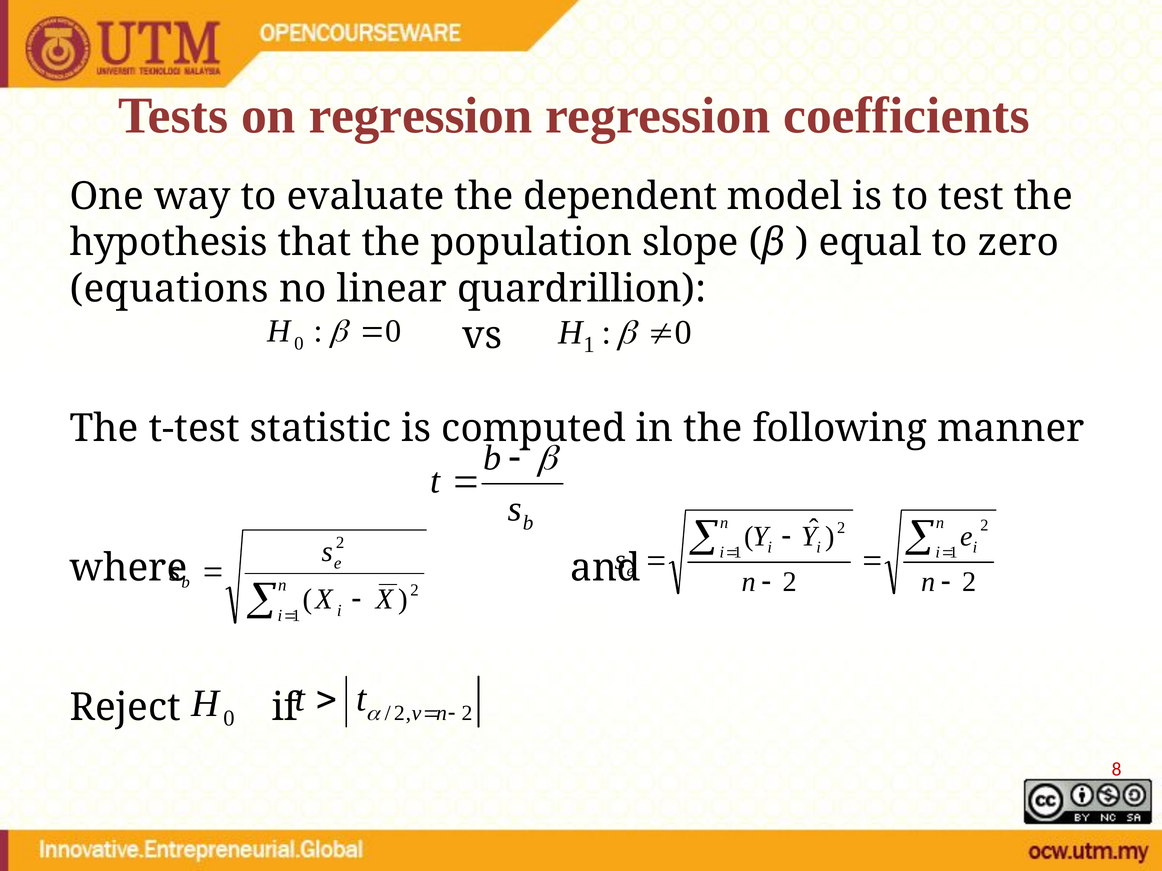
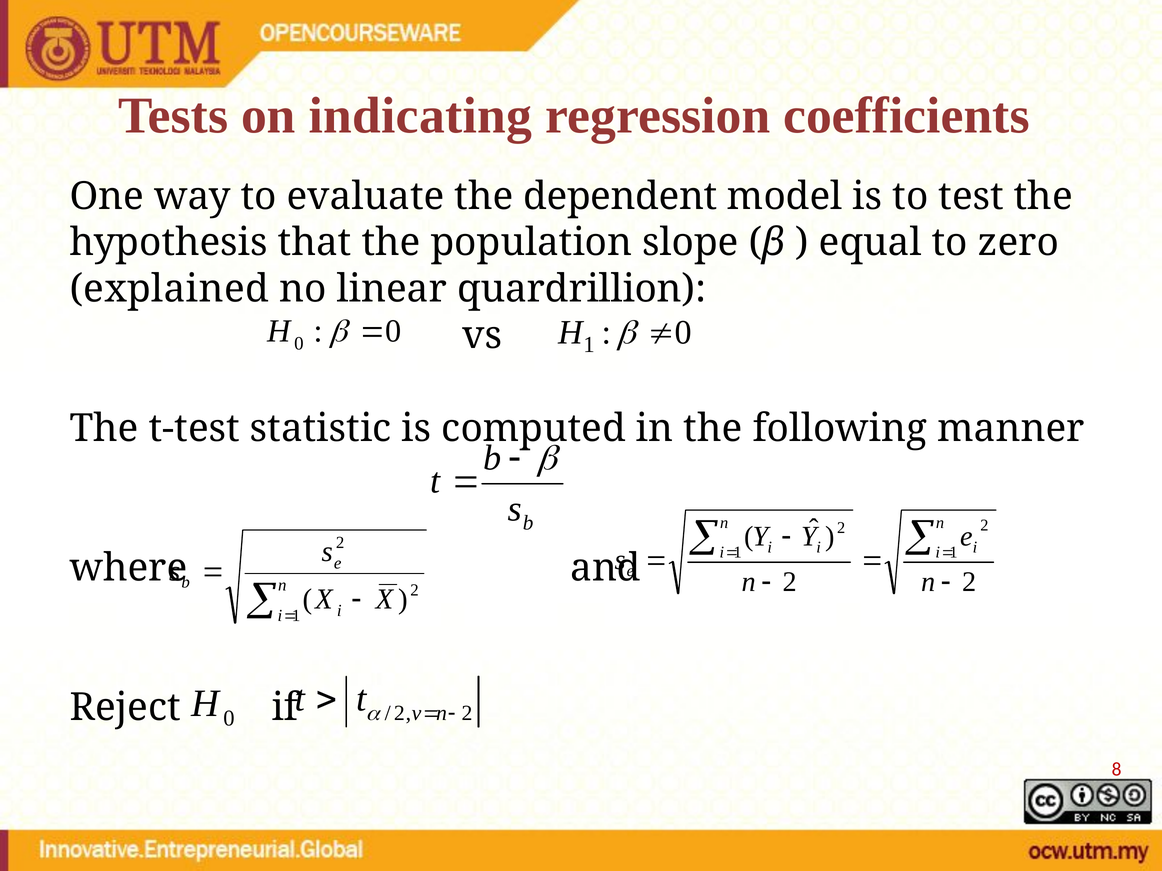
on regression: regression -> indicating
equations: equations -> explained
